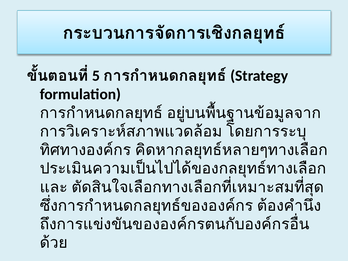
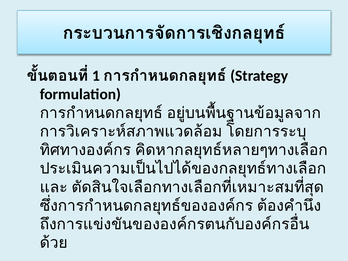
5: 5 -> 1
